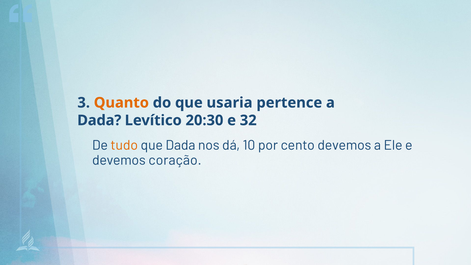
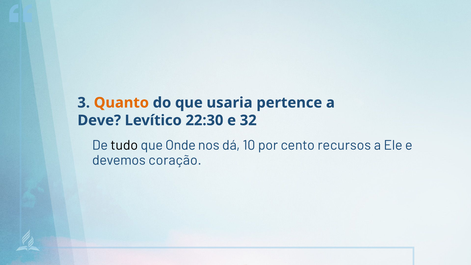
Dada at (99, 120): Dada -> Deve
20:30: 20:30 -> 22:30
tudo colour: orange -> black
que Dada: Dada -> Onde
cento devemos: devemos -> recursos
